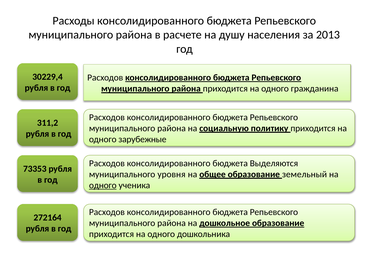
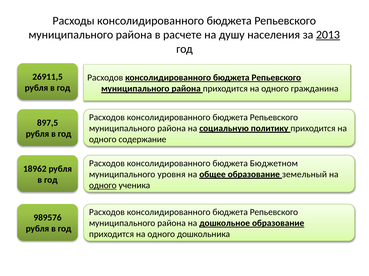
2013 underline: none -> present
30229,4: 30229,4 -> 26911,5
311,2: 311,2 -> 897,5
зарубежные: зарубежные -> содержание
Выделяются: Выделяются -> Бюджетном
73353: 73353 -> 18962
272164: 272164 -> 989576
